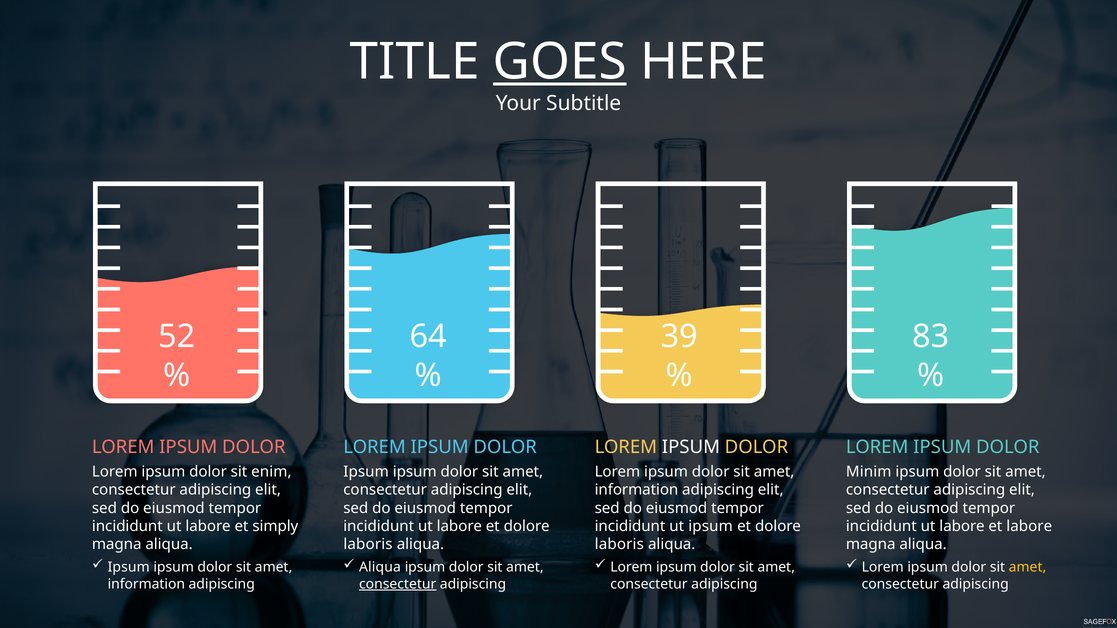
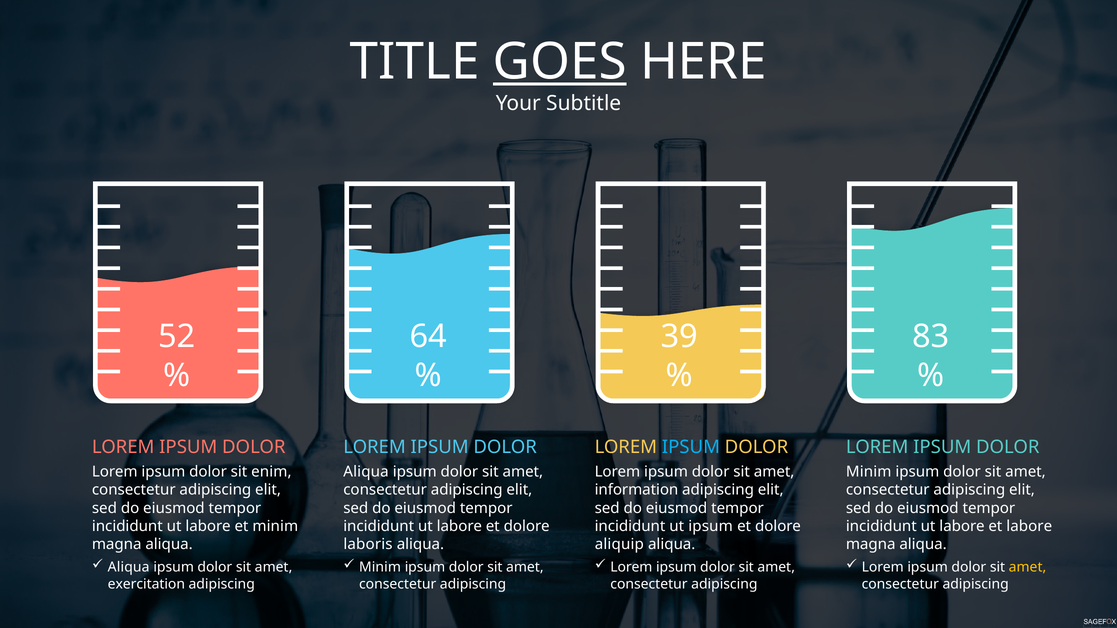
IPSUM at (691, 447) colour: white -> light blue
Ipsum at (366, 472): Ipsum -> Aliqua
et simply: simply -> minim
laboris at (619, 545): laboris -> aliquip
Ipsum at (129, 568): Ipsum -> Aliqua
Aliqua at (380, 568): Aliqua -> Minim
information at (146, 584): information -> exercitation
consectetur at (398, 584) underline: present -> none
